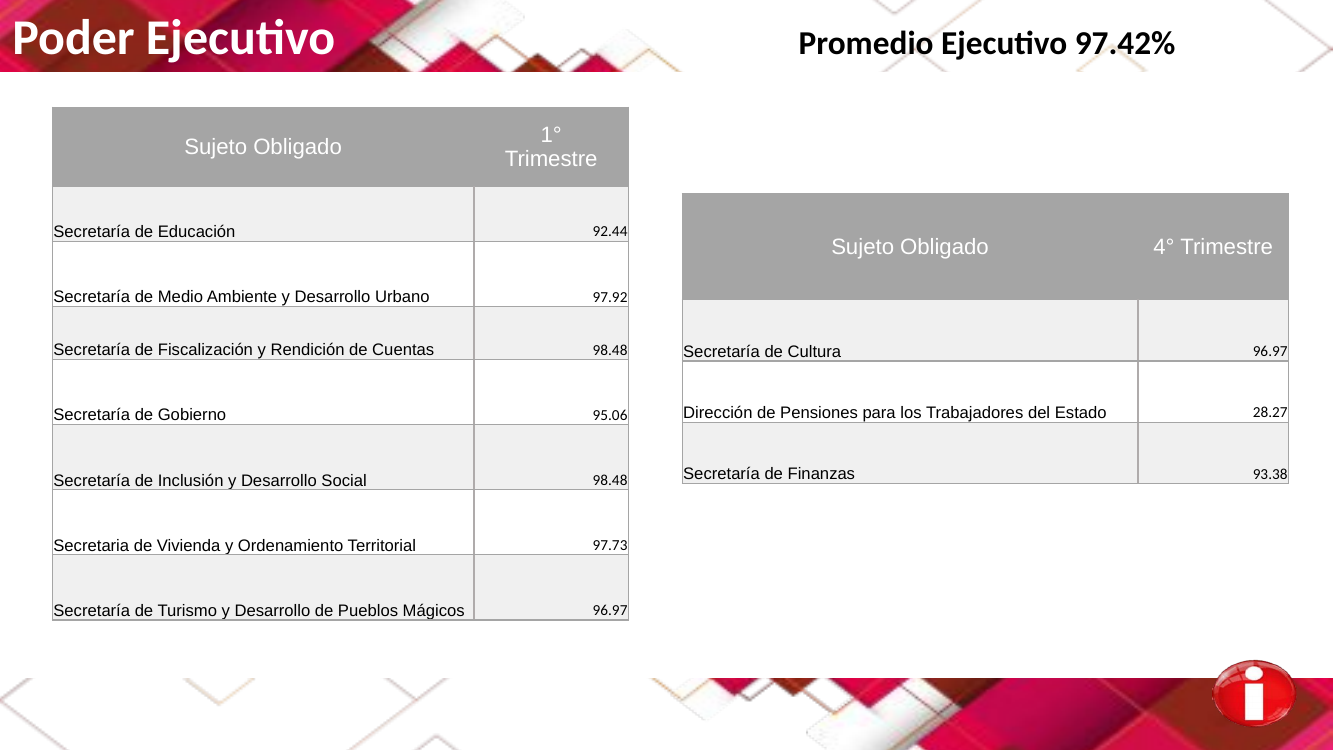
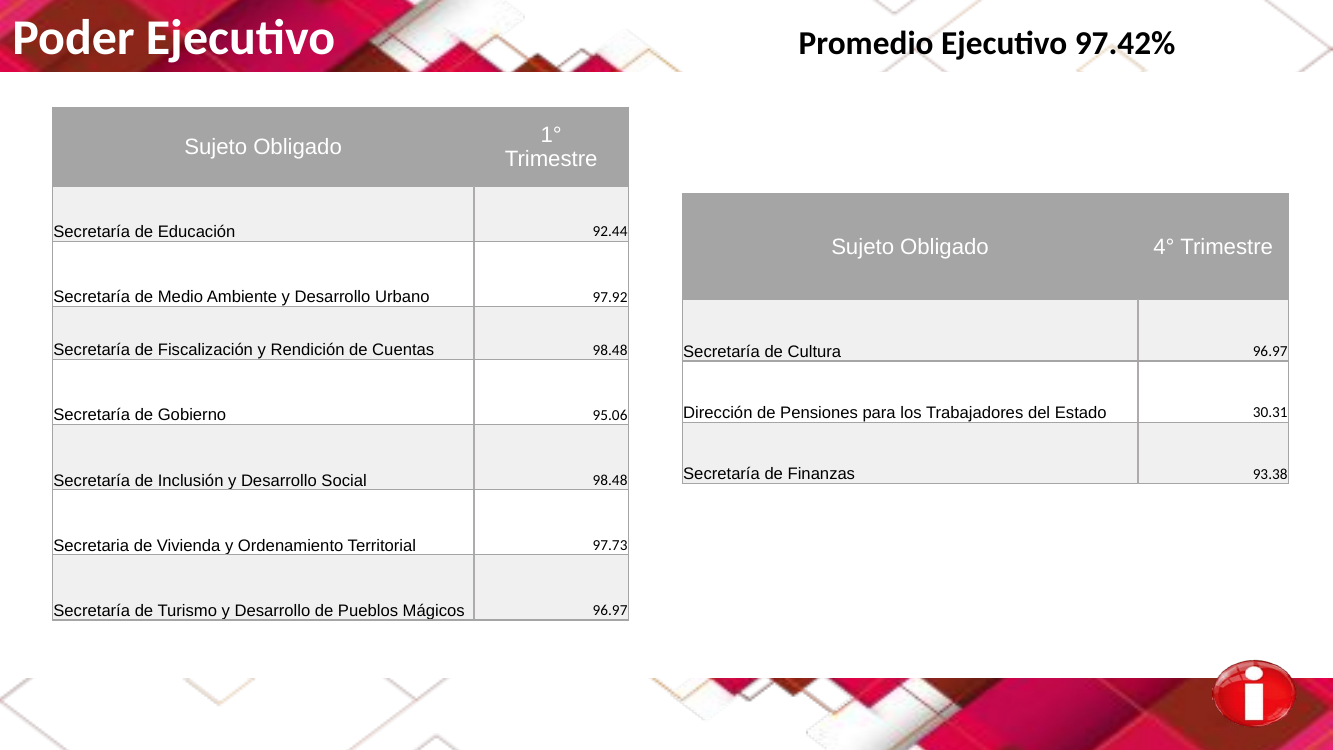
28.27: 28.27 -> 30.31
